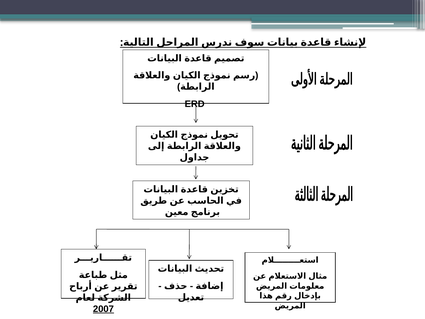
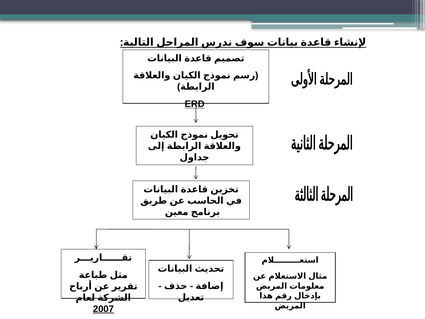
ERD underline: none -> present
